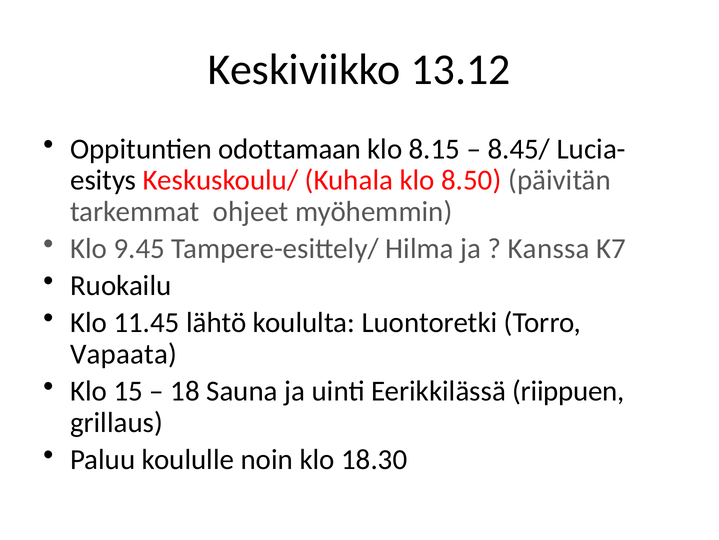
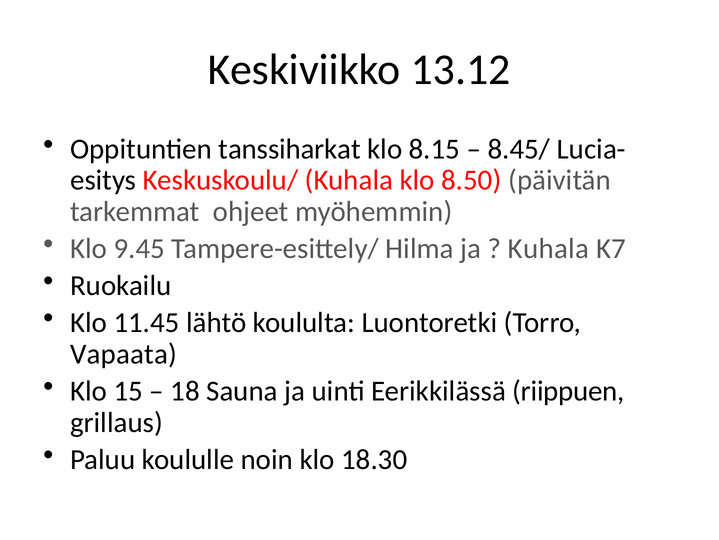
odottamaan: odottamaan -> tanssiharkat
Kanssa at (549, 248): Kanssa -> Kuhala
